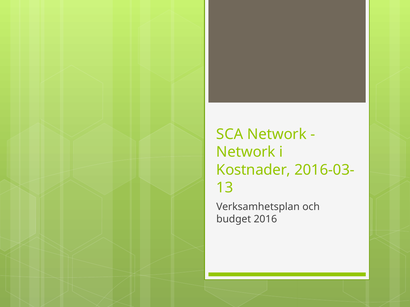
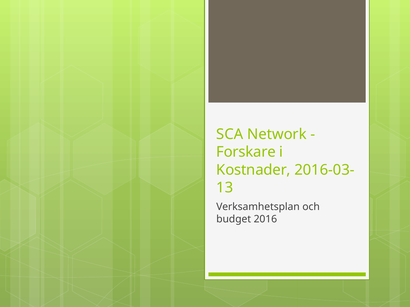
Network at (246, 152): Network -> Forskare
